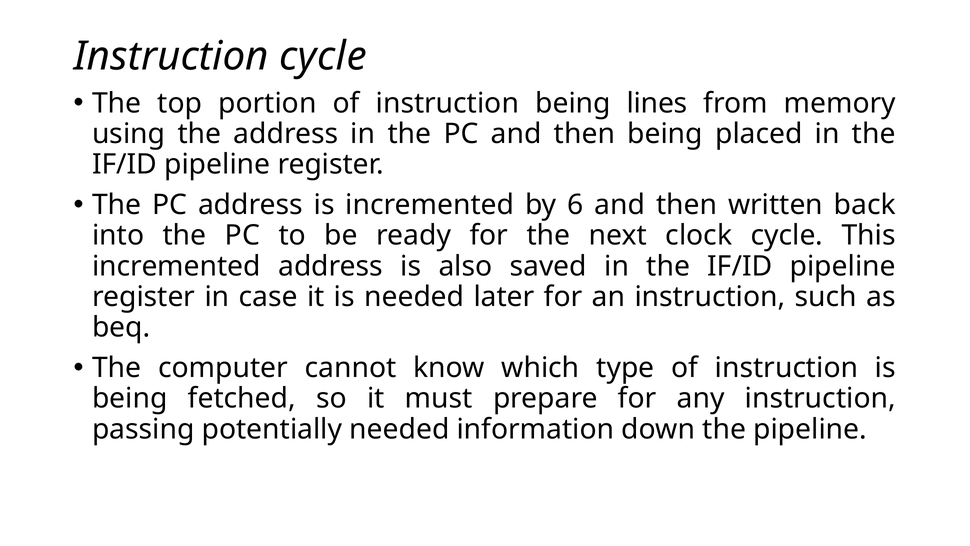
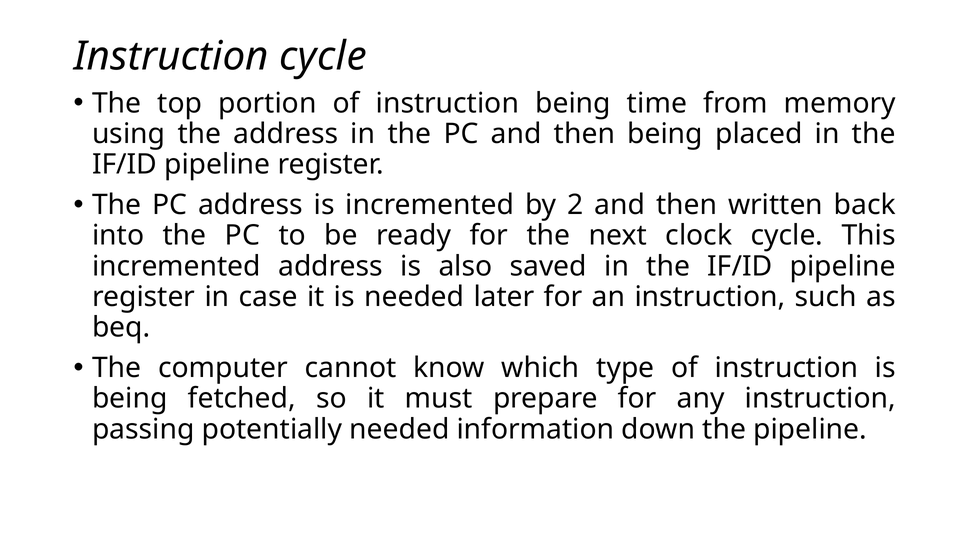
lines: lines -> time
6: 6 -> 2
